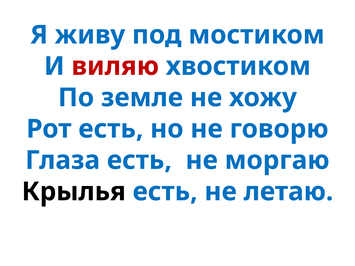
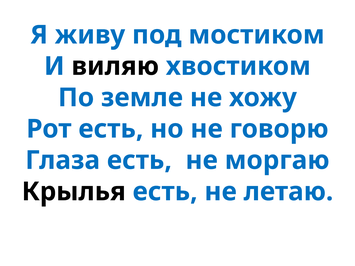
виляю colour: red -> black
